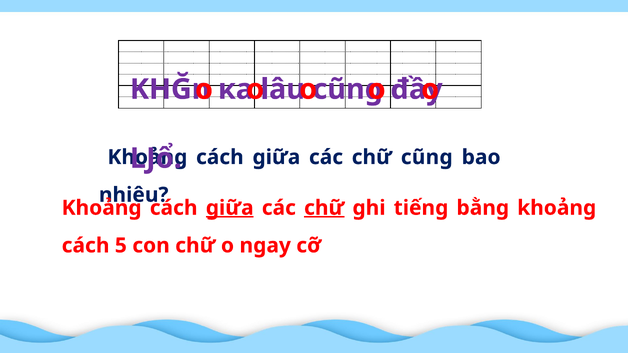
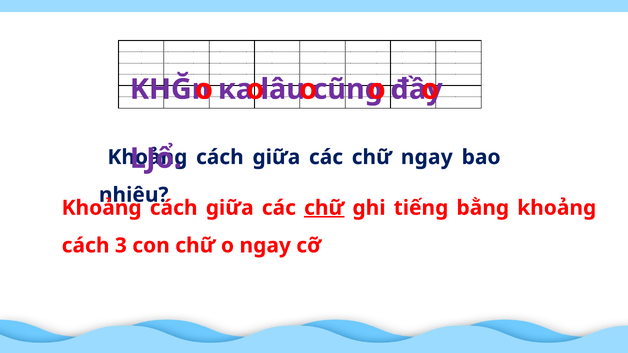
chữ cũng: cũng -> ngay
giữa at (230, 208) underline: present -> none
5: 5 -> 3
